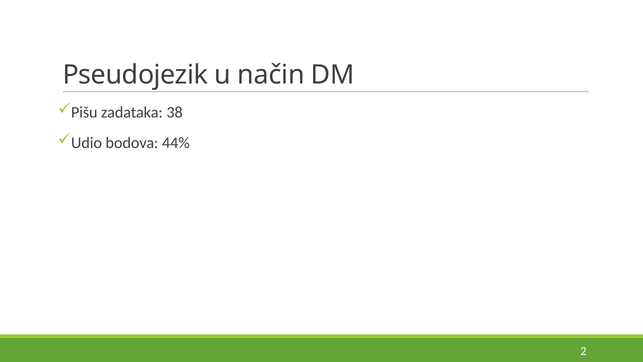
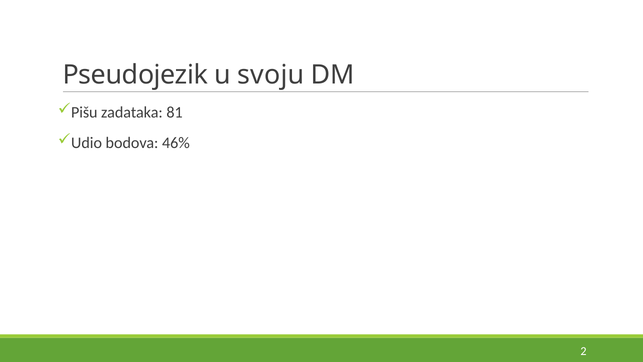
način: način -> svoju
38: 38 -> 81
44%: 44% -> 46%
